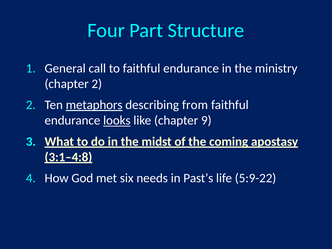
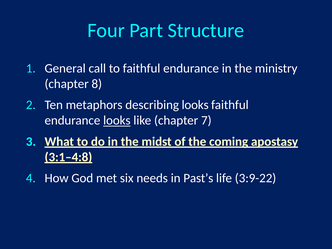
chapter 2: 2 -> 8
metaphors underline: present -> none
describing from: from -> looks
9: 9 -> 7
5:9-22: 5:9-22 -> 3:9-22
